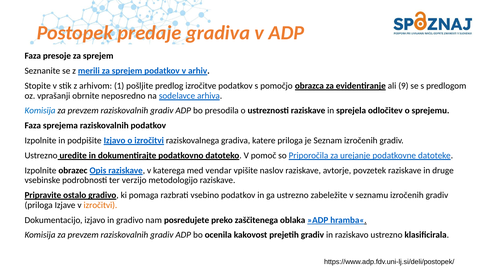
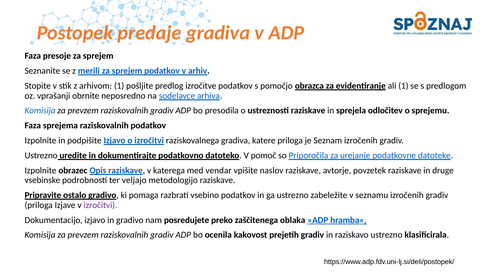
ali 9: 9 -> 1
verzijo: verzijo -> veljajo
izročitvi at (100, 205) colour: orange -> purple
